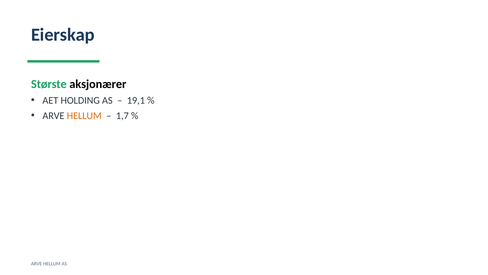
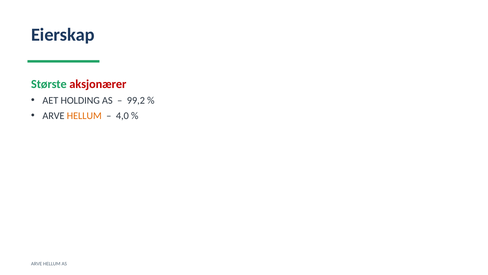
aksjonærer colour: black -> red
19,1: 19,1 -> 99,2
1,7: 1,7 -> 4,0
